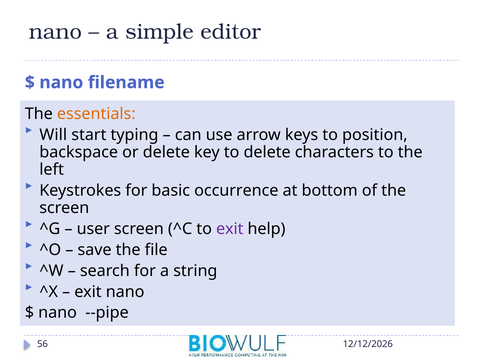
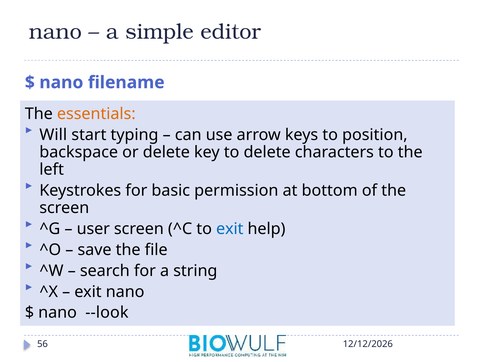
occurrence: occurrence -> permission
exit at (230, 229) colour: purple -> blue
--pipe: --pipe -> --look
